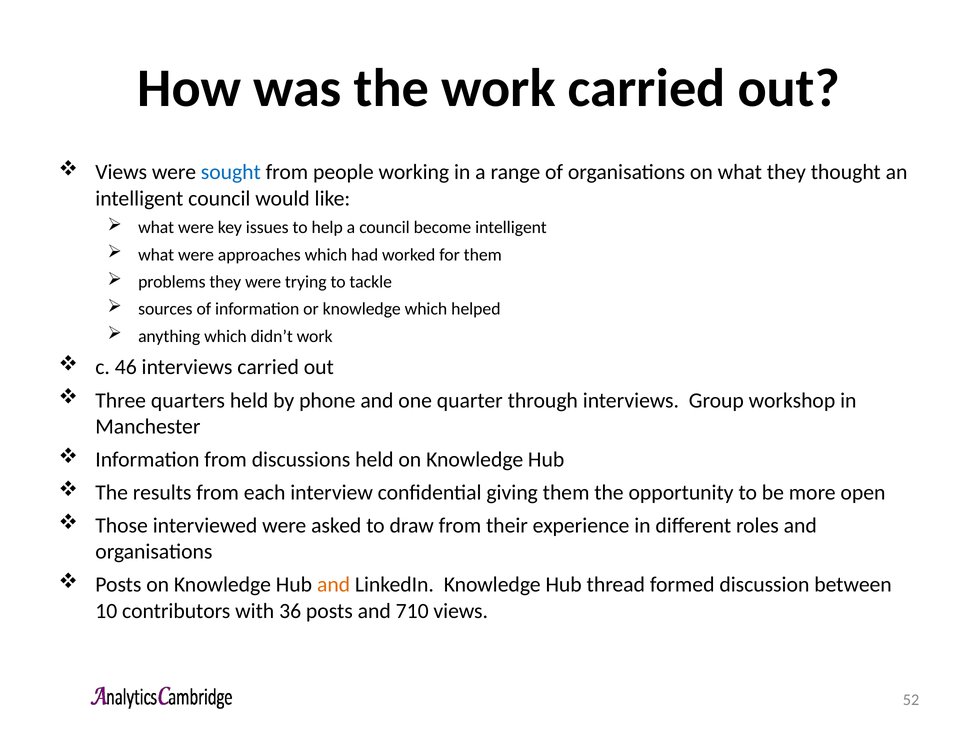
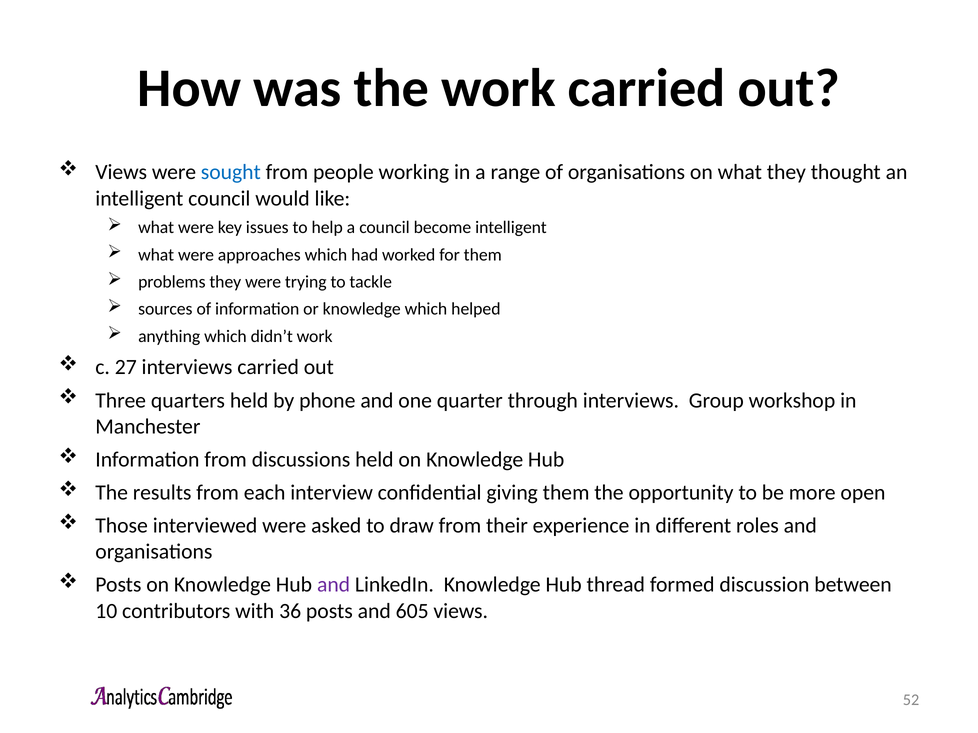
46: 46 -> 27
and at (334, 585) colour: orange -> purple
710: 710 -> 605
